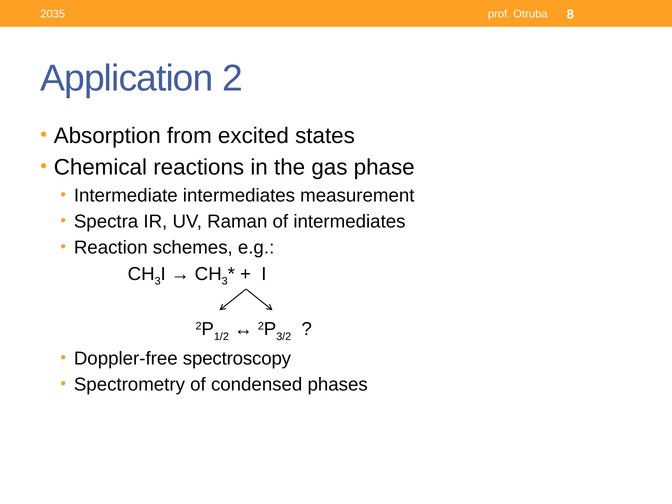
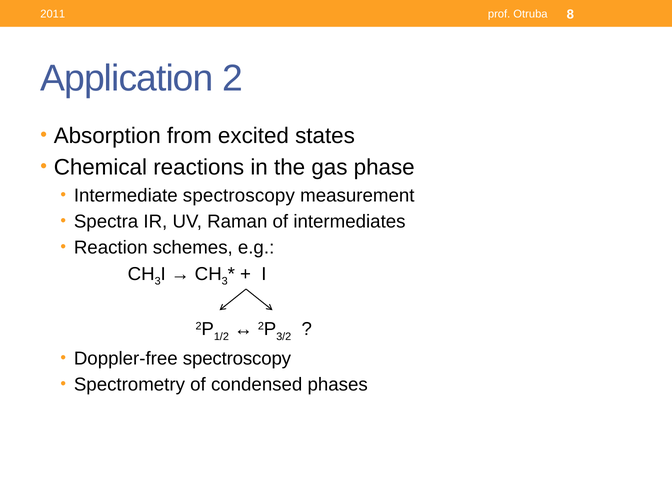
2035: 2035 -> 2011
Intermediate intermediates: intermediates -> spectroscopy
